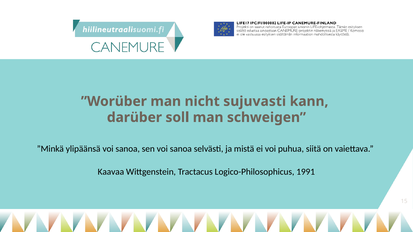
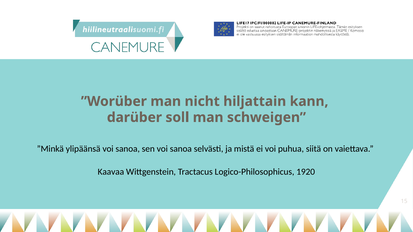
sujuvasti: sujuvasti -> hiljattain
1991: 1991 -> 1920
